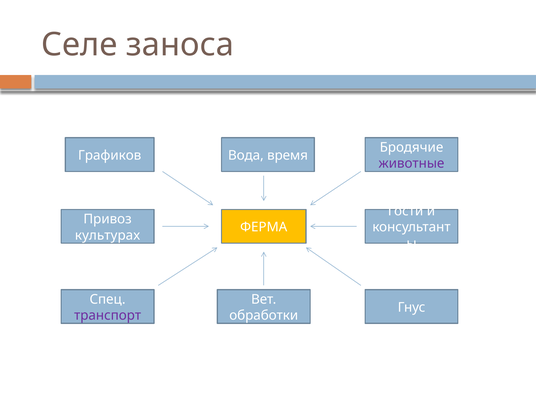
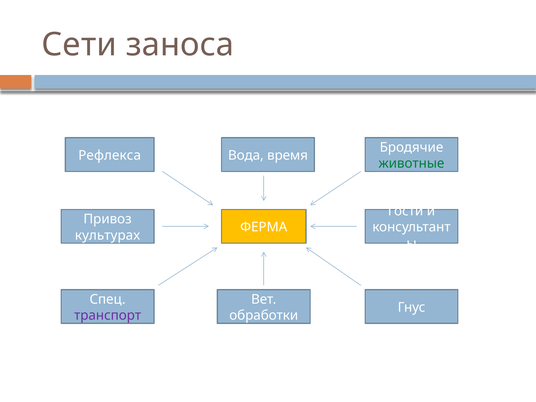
Селе: Селе -> Сети
Графиков: Графиков -> Рефлекса
животные colour: purple -> green
